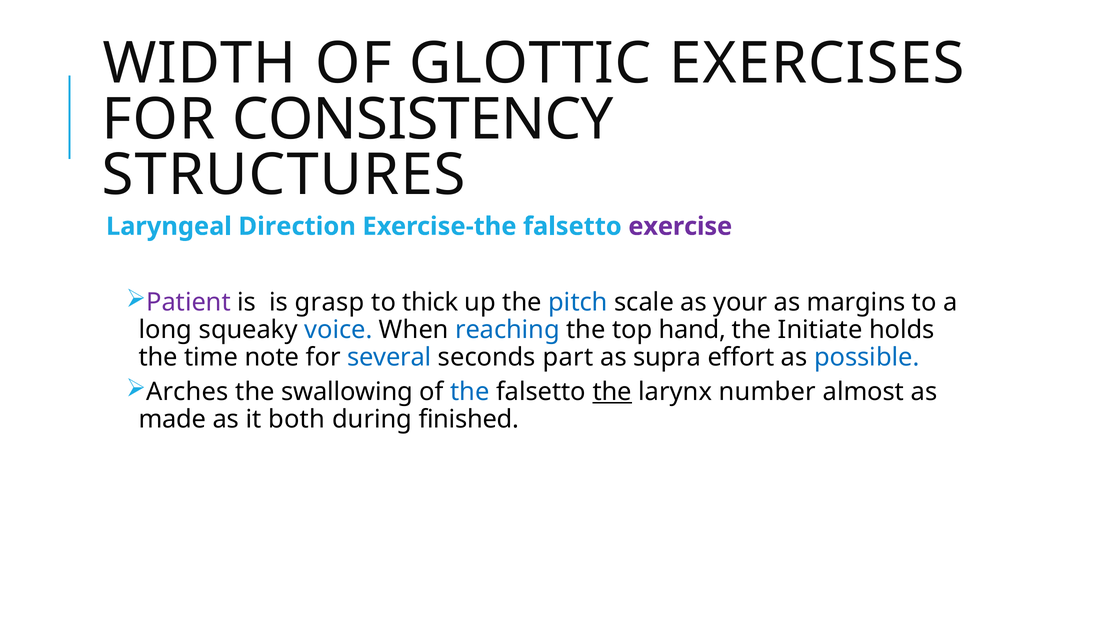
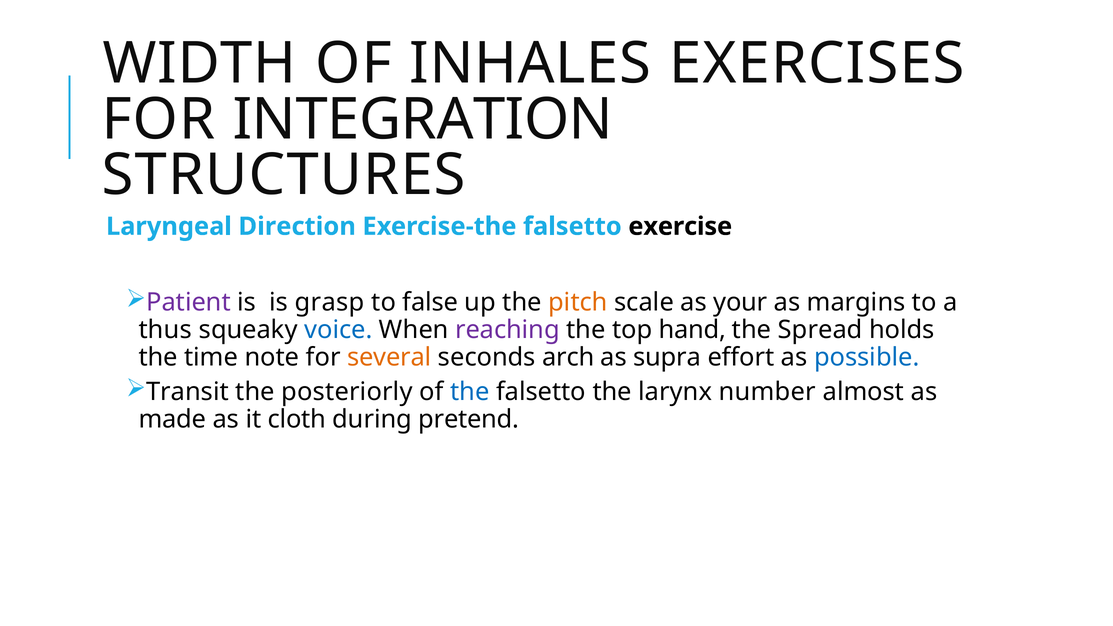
GLOTTIC: GLOTTIC -> INHALES
CONSISTENCY: CONSISTENCY -> INTEGRATION
exercise colour: purple -> black
thick: thick -> false
pitch colour: blue -> orange
long: long -> thus
reaching colour: blue -> purple
Initiate: Initiate -> Spread
several colour: blue -> orange
part: part -> arch
Arches: Arches -> Transit
swallowing: swallowing -> posteriorly
the at (612, 392) underline: present -> none
both: both -> cloth
finished: finished -> pretend
